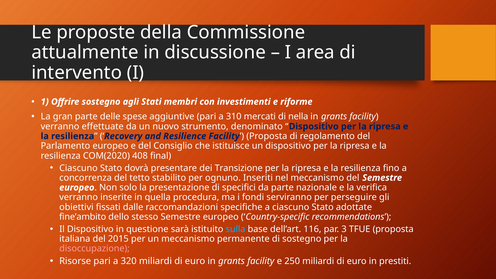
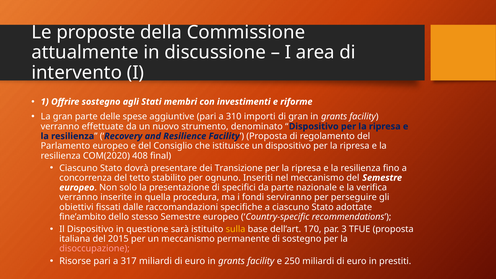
mercati: mercati -> importi
di nella: nella -> gran
sulla colour: light blue -> yellow
116: 116 -> 170
320: 320 -> 317
